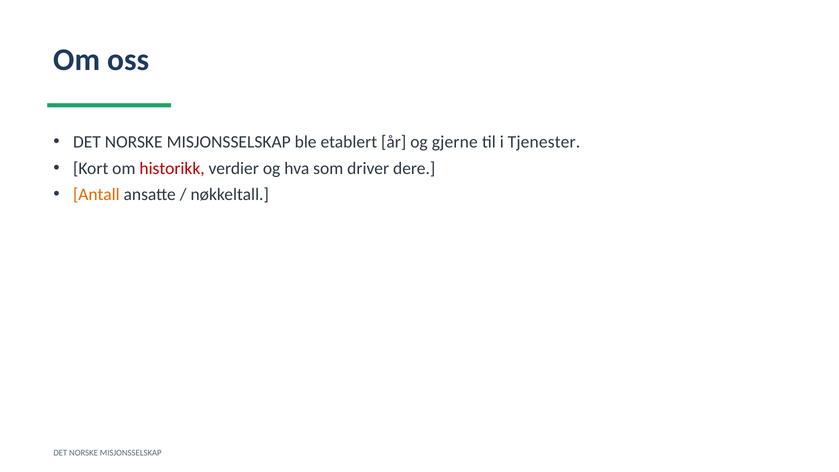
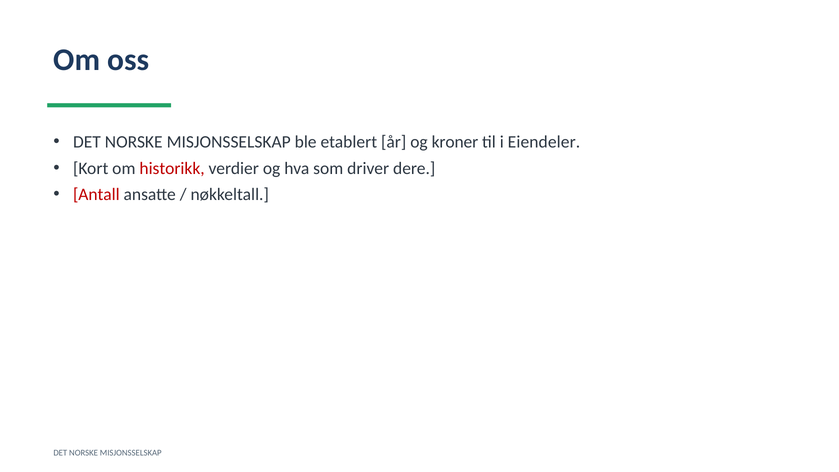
gjerne: gjerne -> kroner
Tjenester: Tjenester -> Eiendeler
Antall colour: orange -> red
